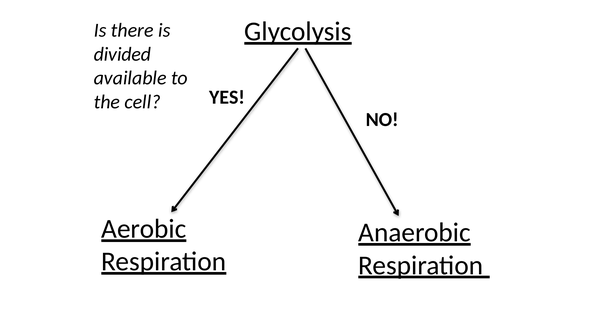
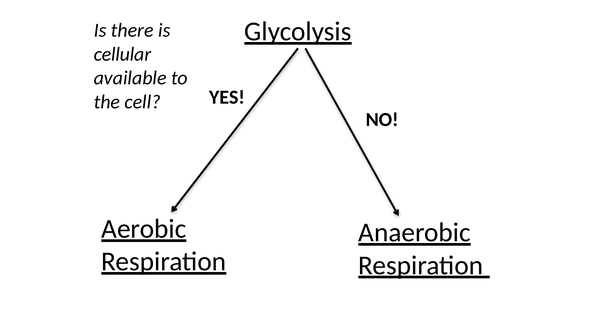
divided: divided -> cellular
